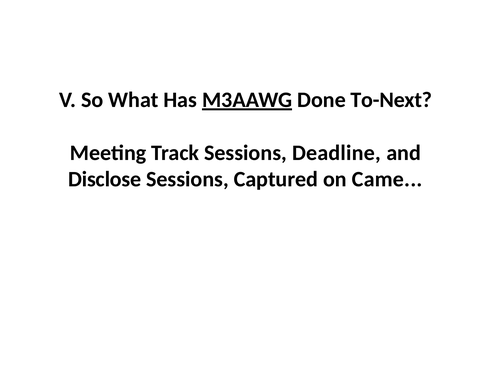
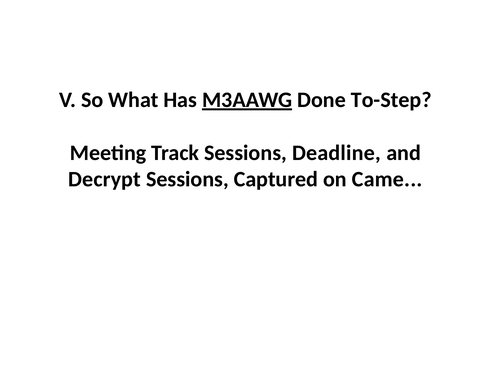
To-Next: To-Next -> To-Step
Disclose: Disclose -> Decrypt
